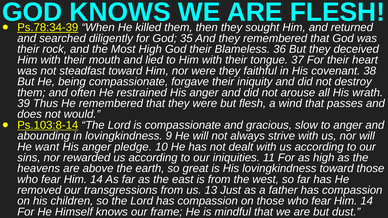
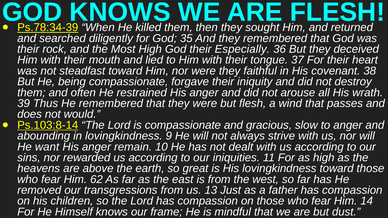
Blameless: Blameless -> Especially
pledge: pledge -> remain
14 at (96, 180): 14 -> 62
